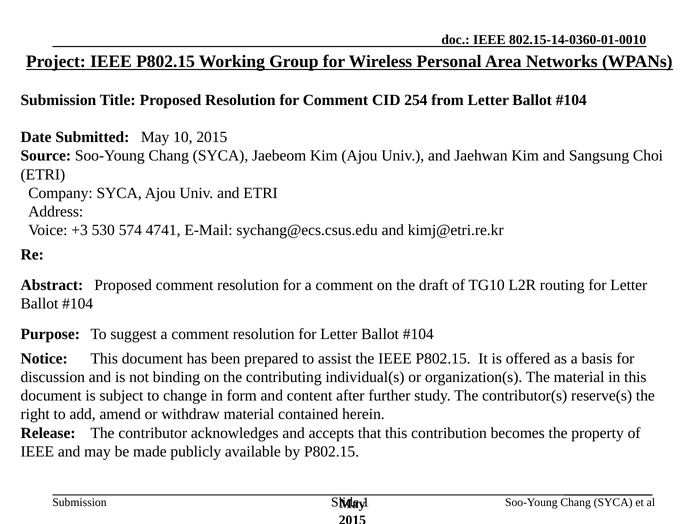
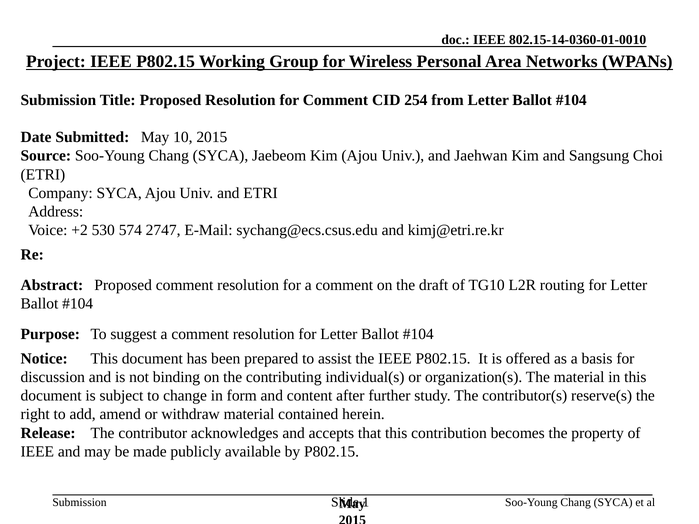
+3: +3 -> +2
4741: 4741 -> 2747
